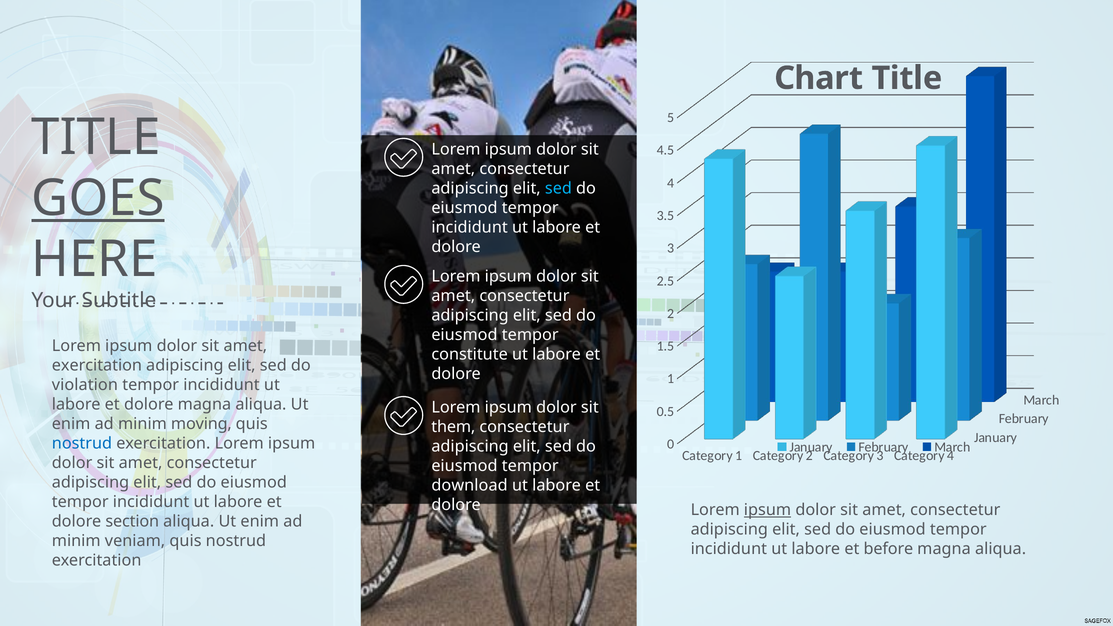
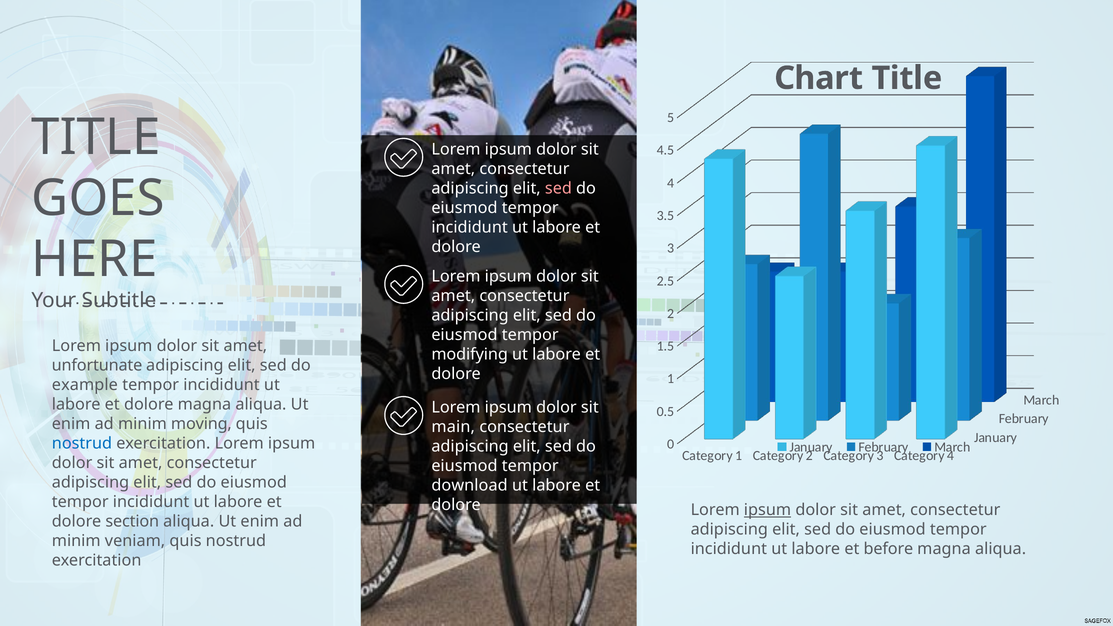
sed at (558, 188) colour: light blue -> pink
GOES underline: present -> none
constitute: constitute -> modifying
exercitation at (97, 365): exercitation -> unfortunate
violation: violation -> example
them: them -> main
